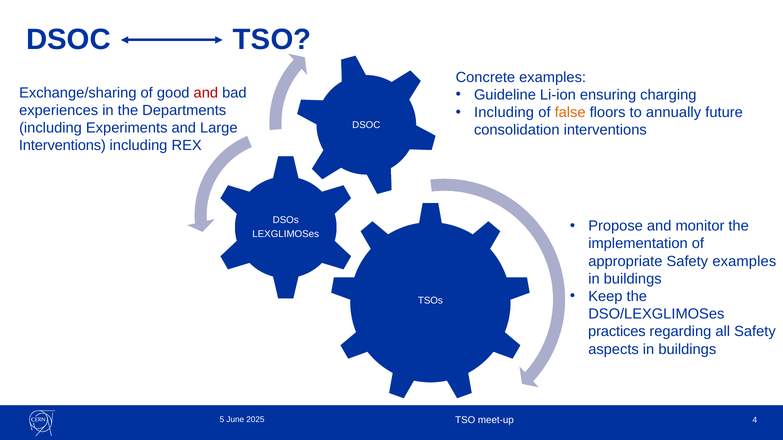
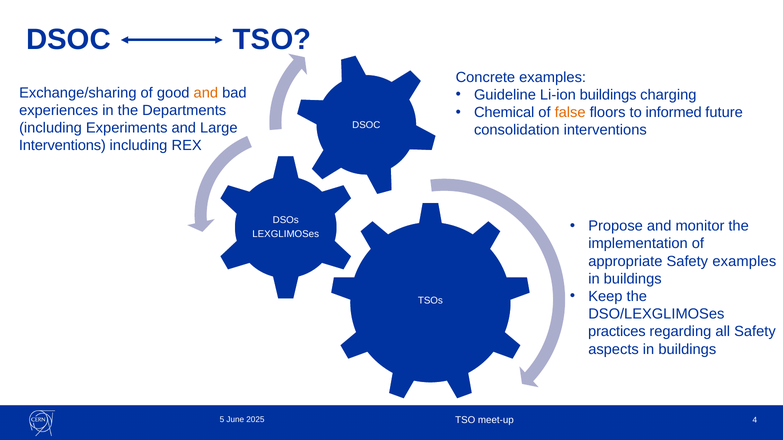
and at (206, 93) colour: red -> orange
Li-ion ensuring: ensuring -> buildings
Including at (504, 113): Including -> Chemical
annually: annually -> informed
